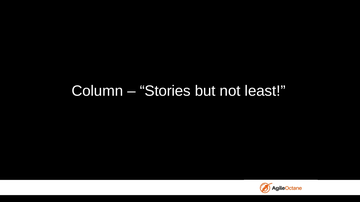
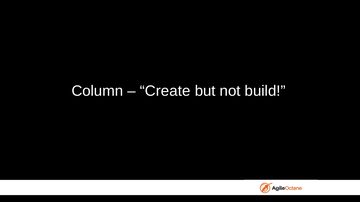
Stories: Stories -> Create
least: least -> build
